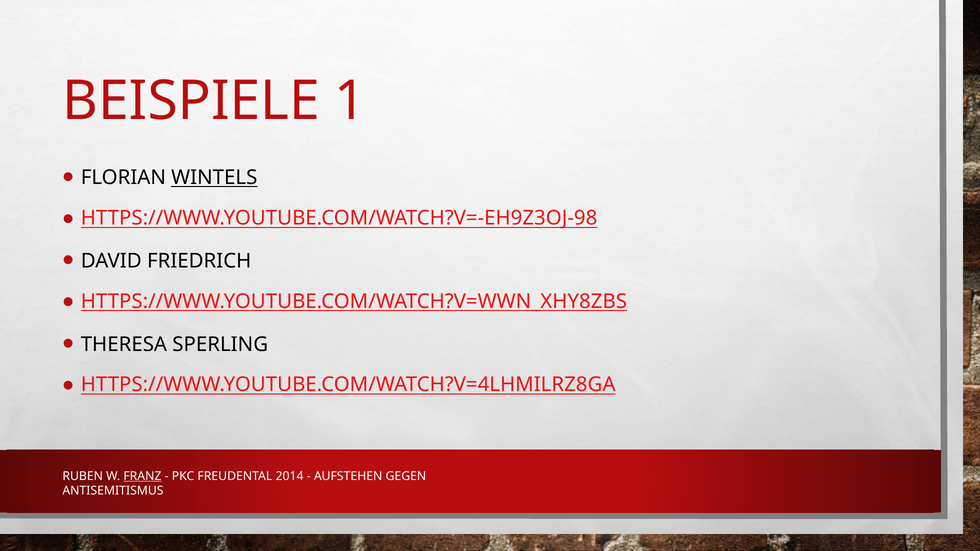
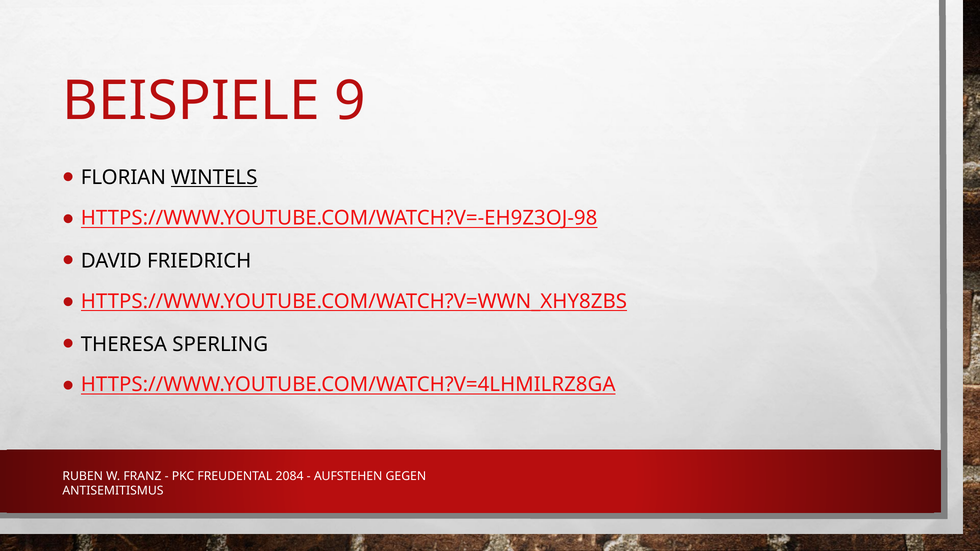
1: 1 -> 9
FRANZ underline: present -> none
2014: 2014 -> 2084
